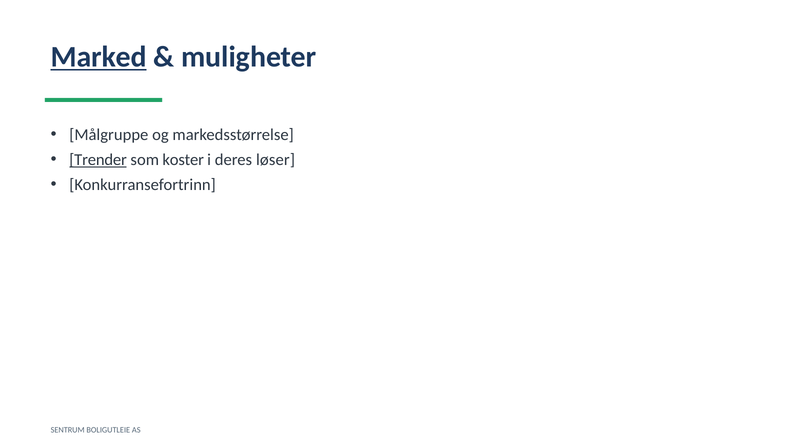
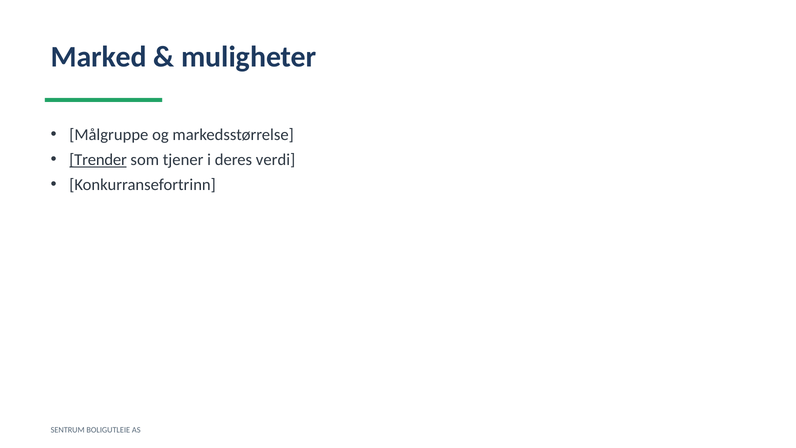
Marked underline: present -> none
koster: koster -> tjener
løser: løser -> verdi
